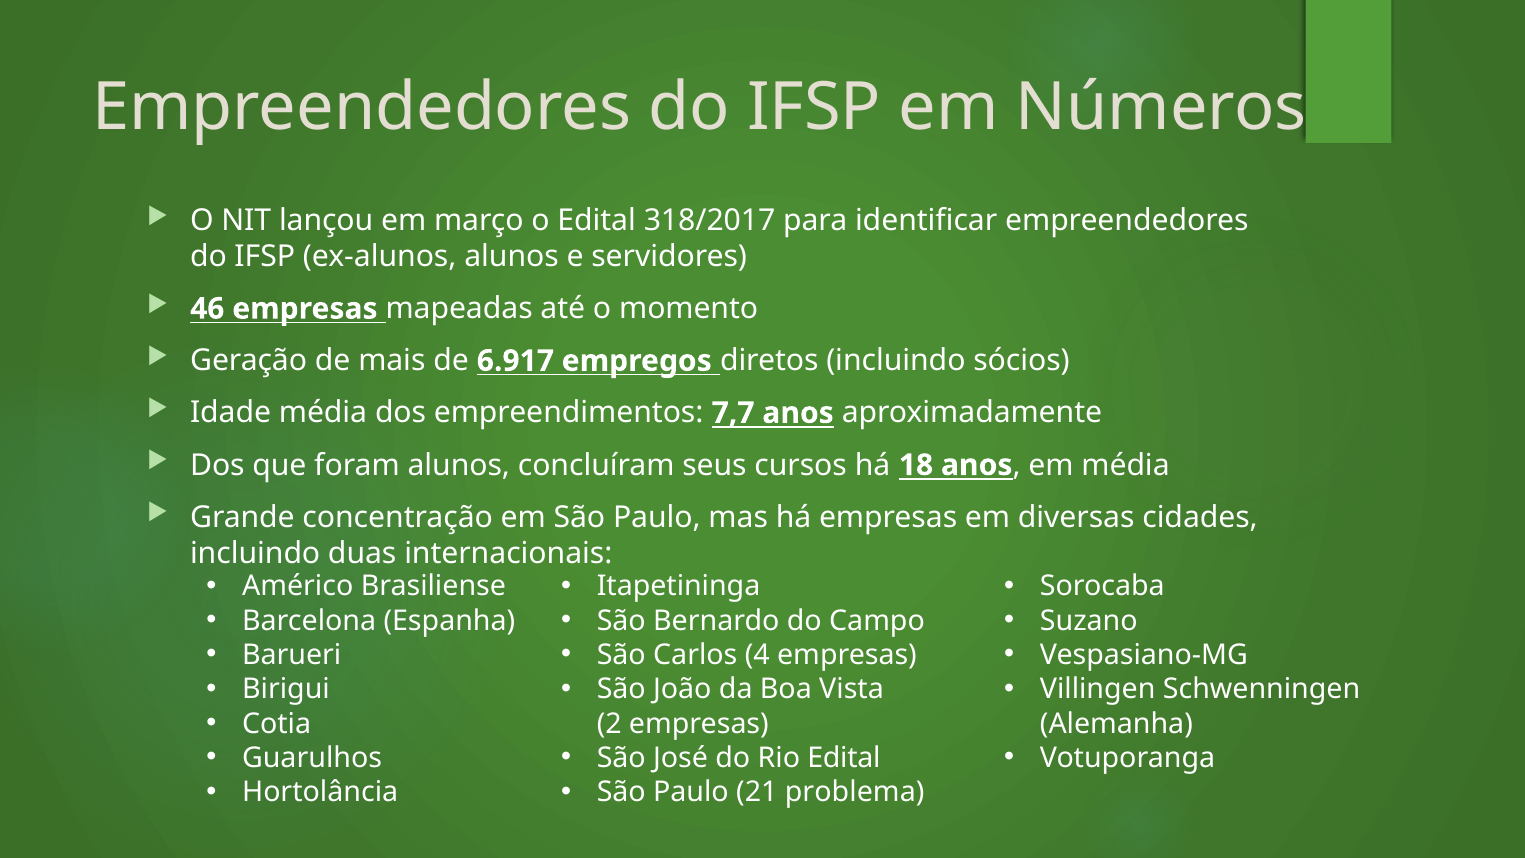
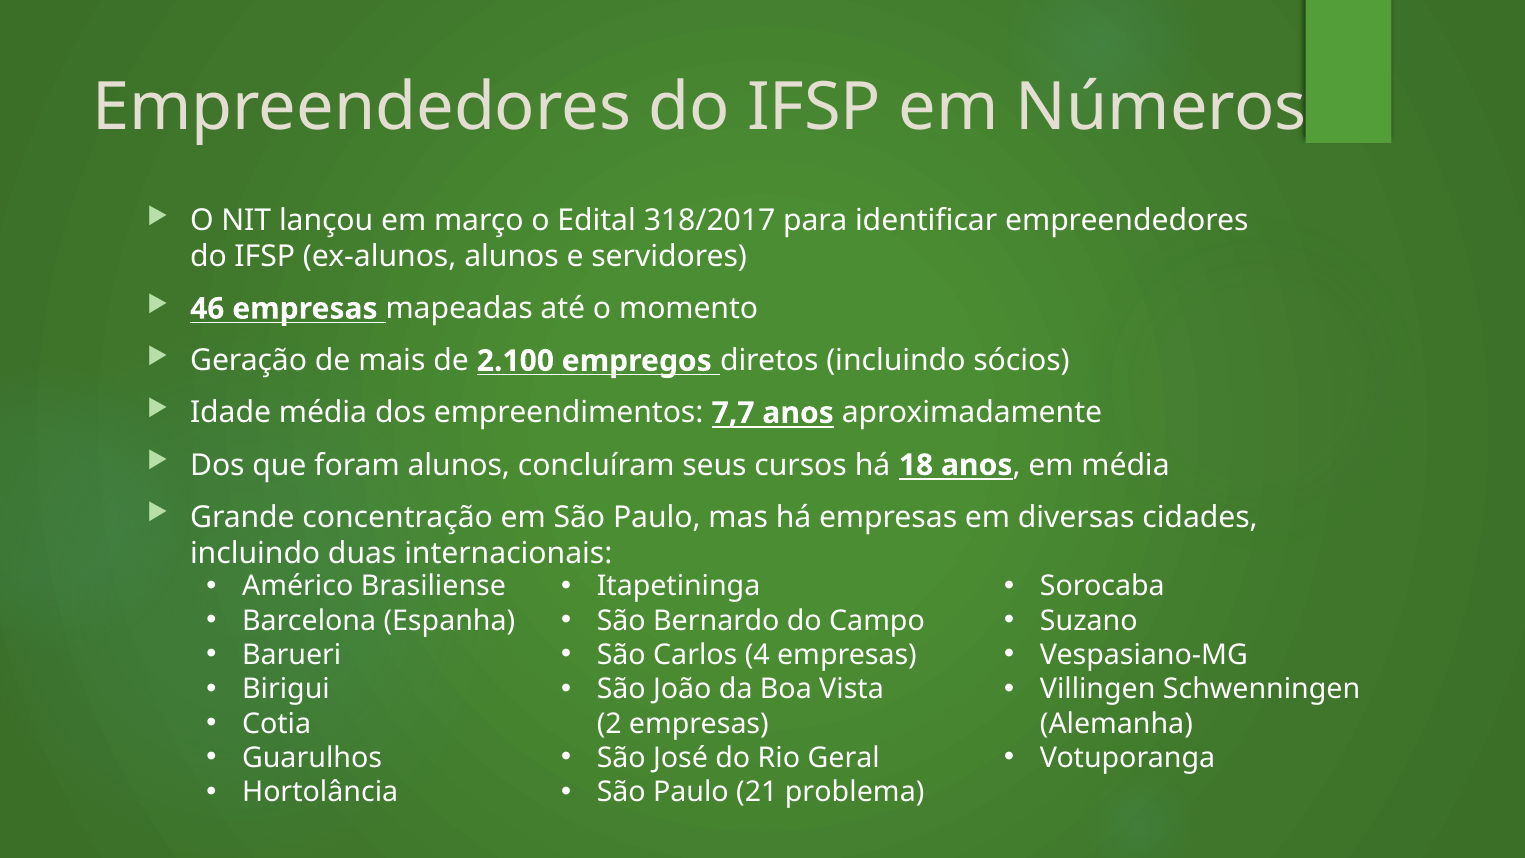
6.917: 6.917 -> 2.100
Rio Edital: Edital -> Geral
